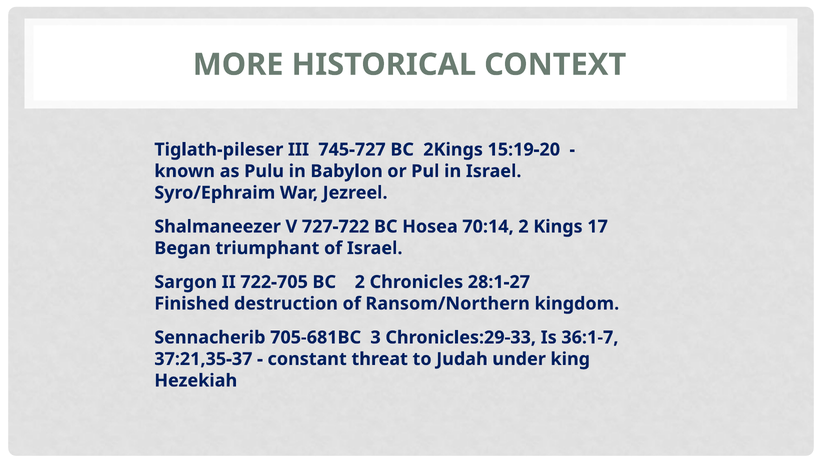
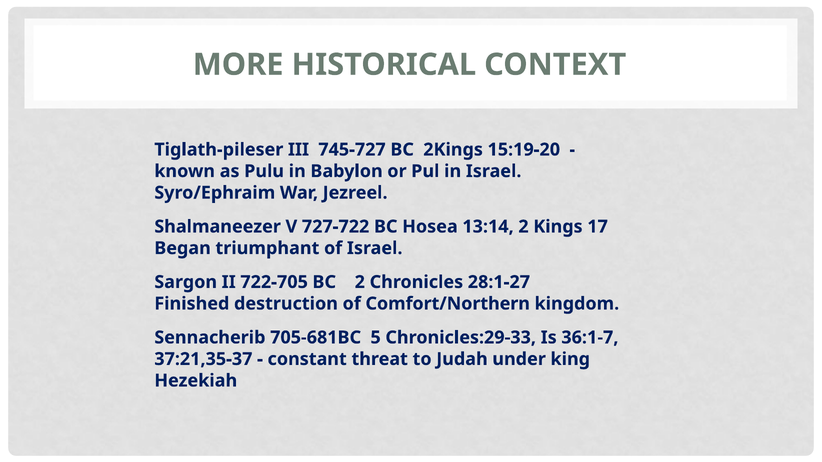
70:14: 70:14 -> 13:14
Ransom/Northern: Ransom/Northern -> Comfort/Northern
3: 3 -> 5
